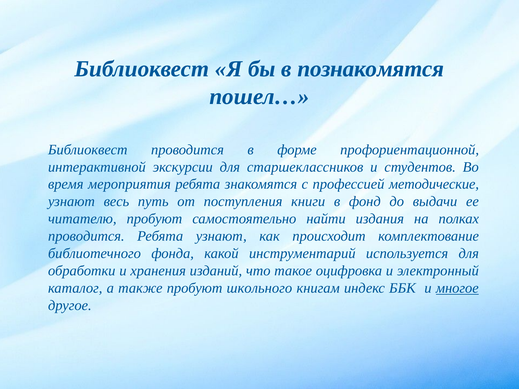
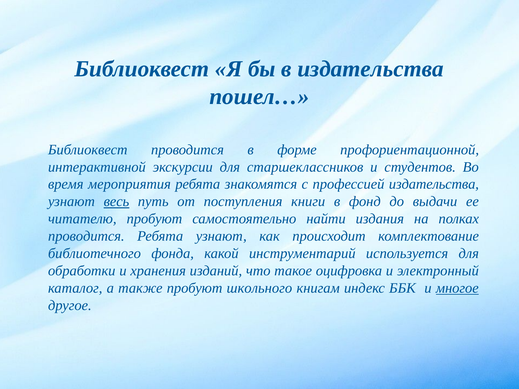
в познакомятся: познакомятся -> издательства
профессией методические: методические -> издательства
весь underline: none -> present
